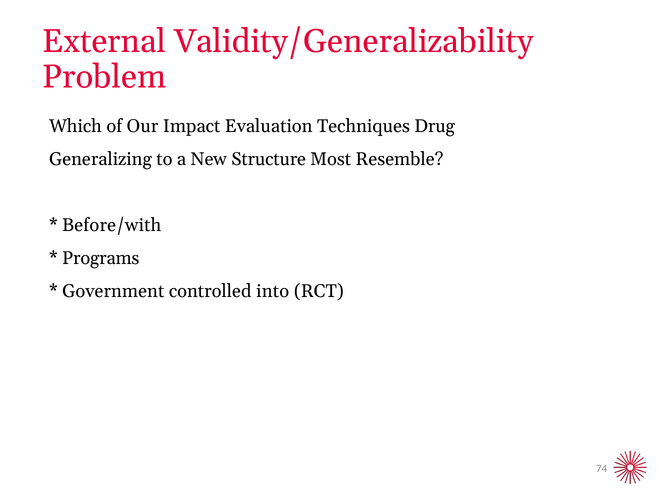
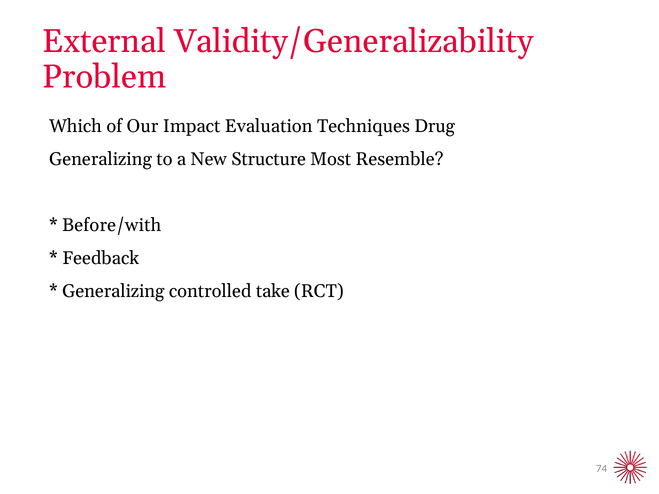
Programs: Programs -> Feedback
Government at (113, 291): Government -> Generalizing
into: into -> take
